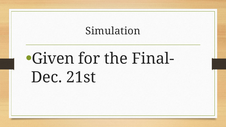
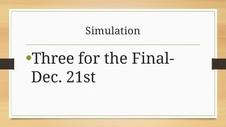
Given: Given -> Three
